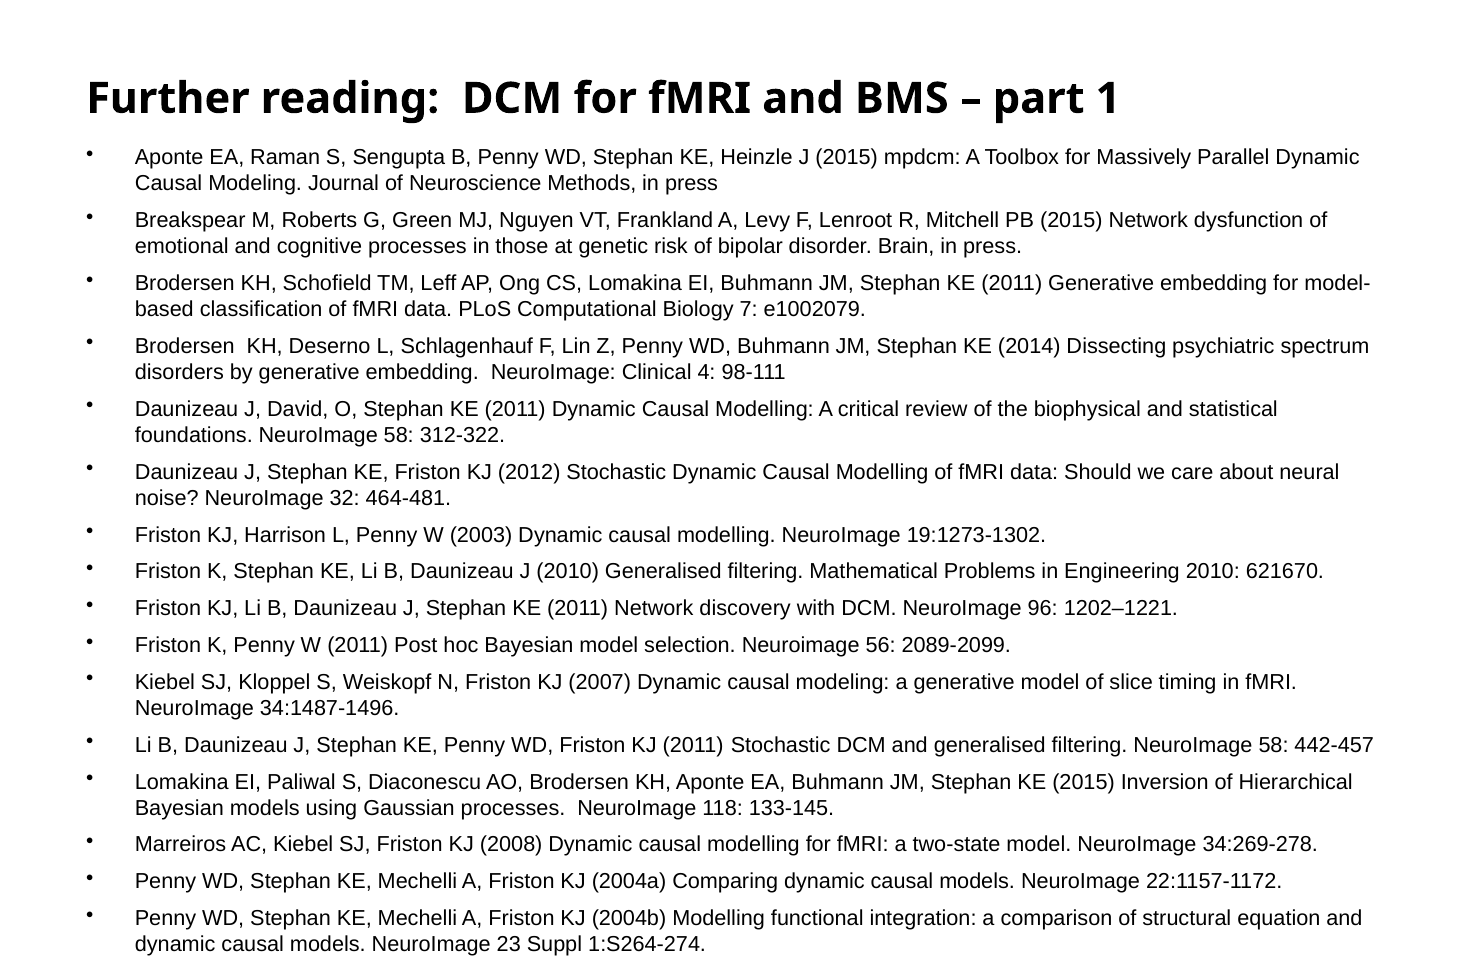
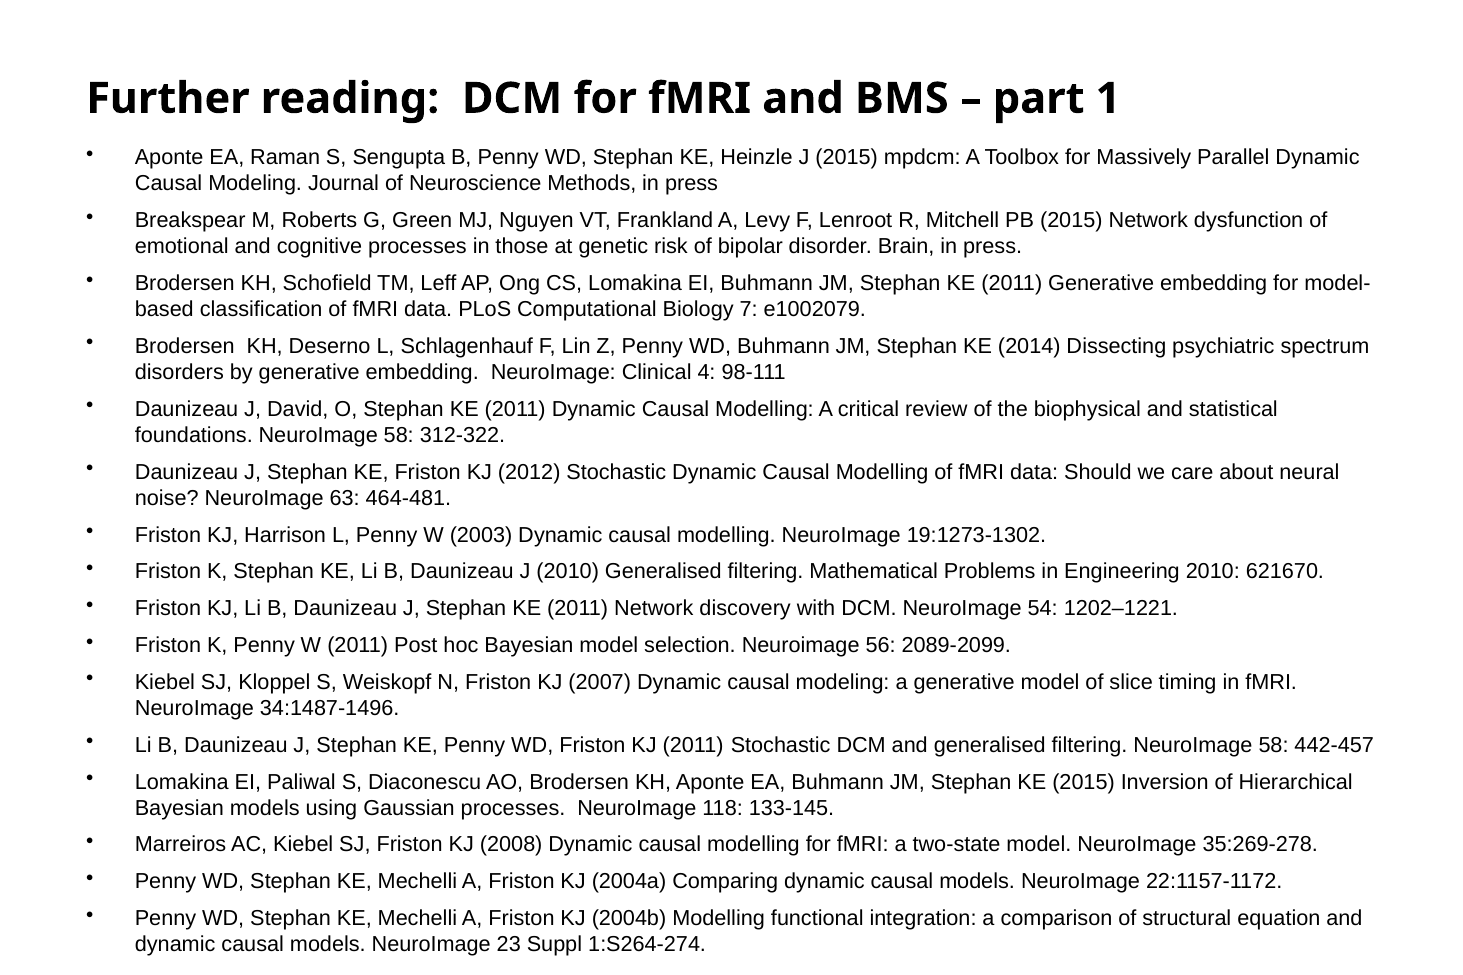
32: 32 -> 63
96: 96 -> 54
34:269-278: 34:269-278 -> 35:269-278
